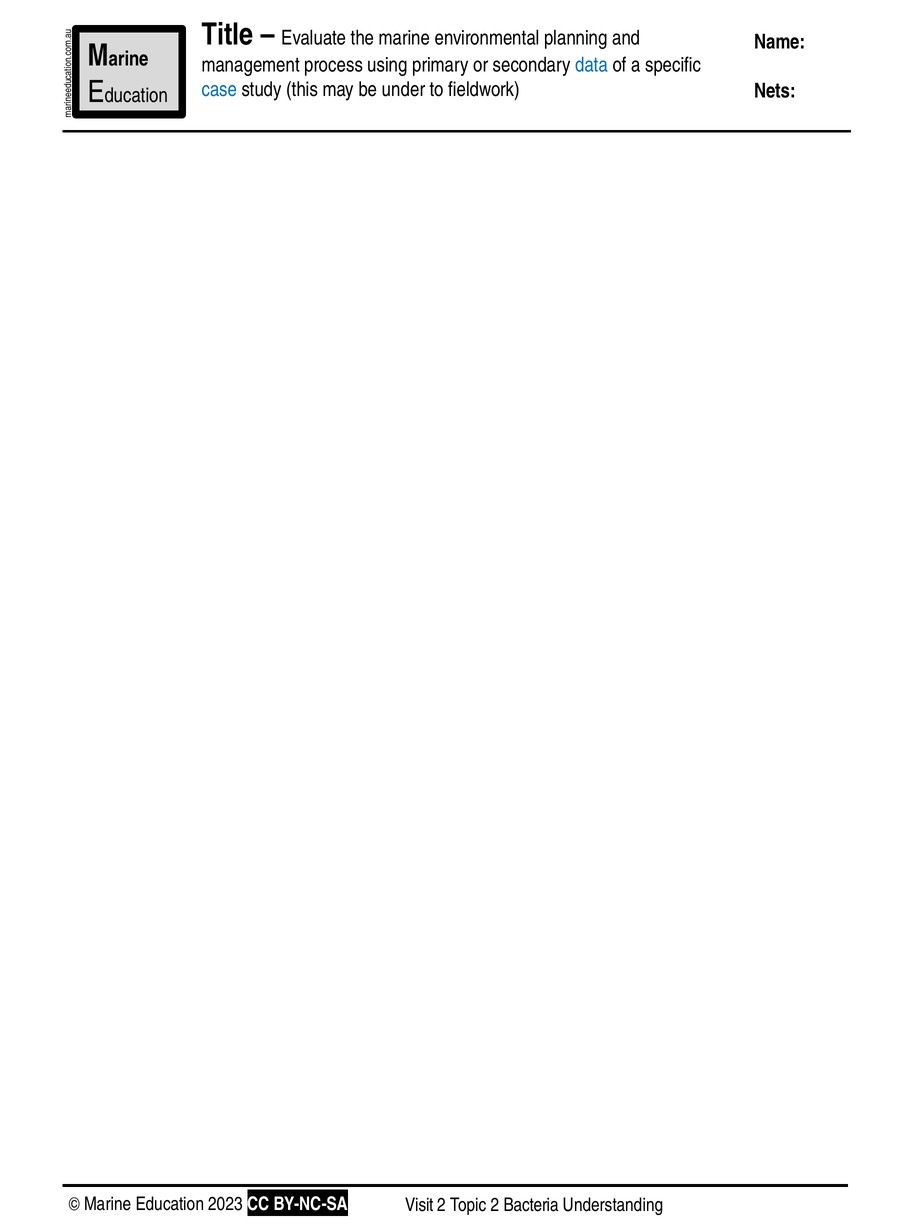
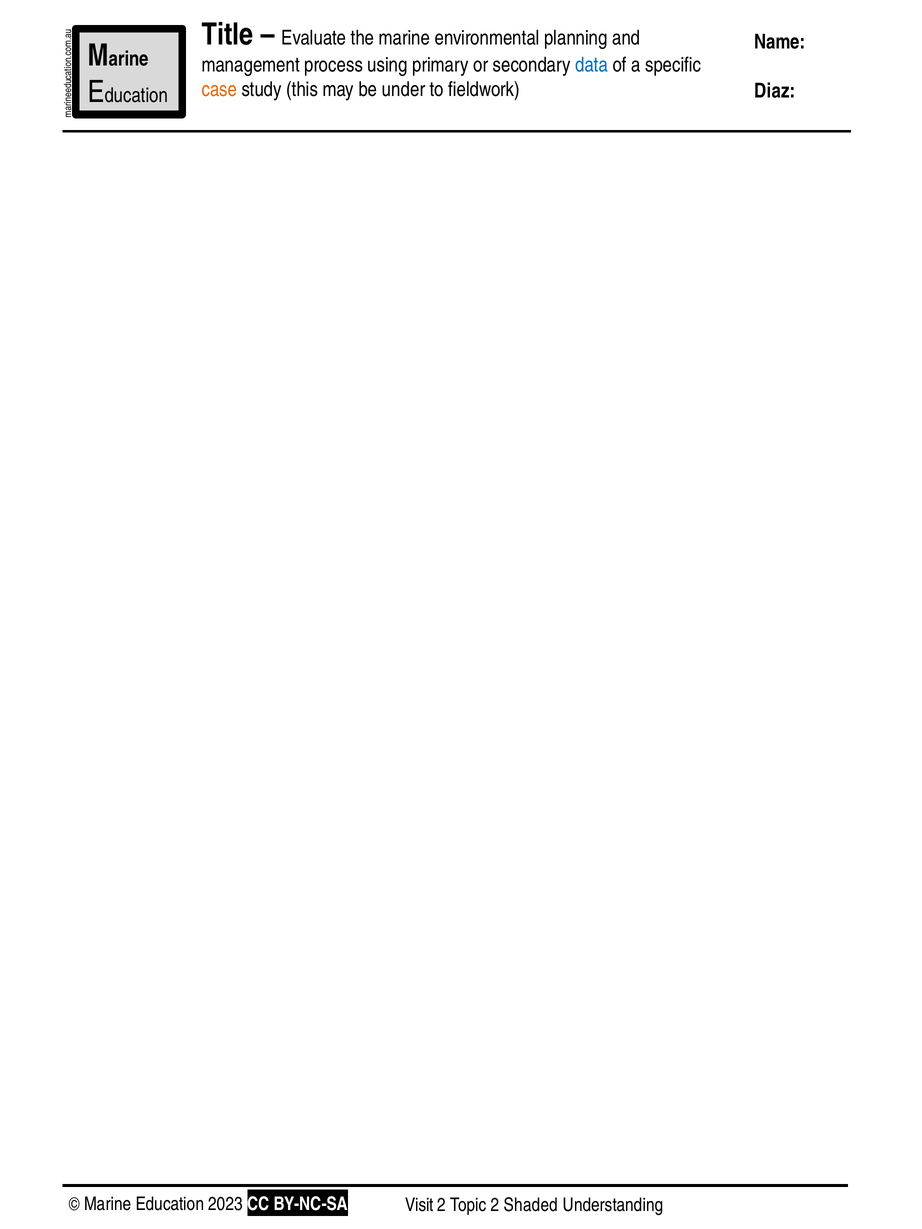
case colour: blue -> orange
Nets: Nets -> Diaz
Bacteria: Bacteria -> Shaded
